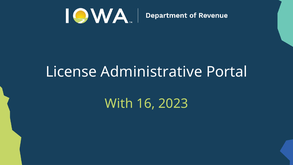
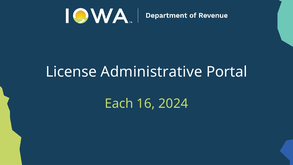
With: With -> Each
2023: 2023 -> 2024
